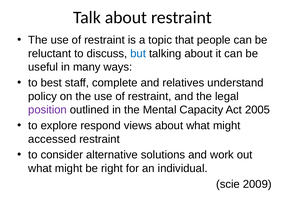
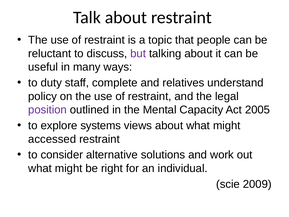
but colour: blue -> purple
best: best -> duty
respond: respond -> systems
